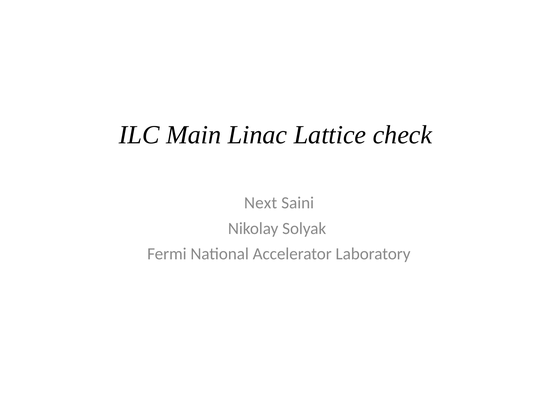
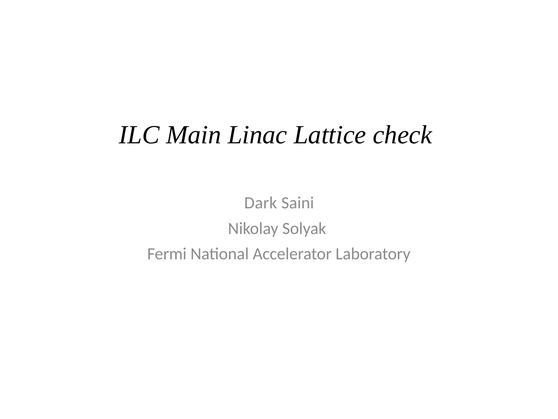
Next: Next -> Dark
